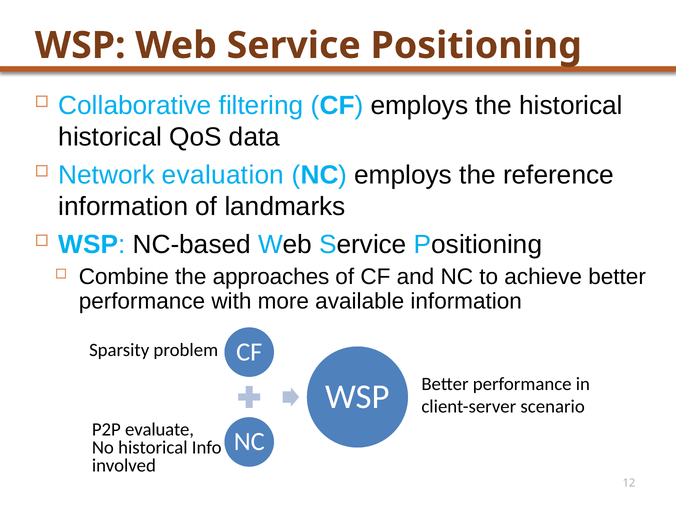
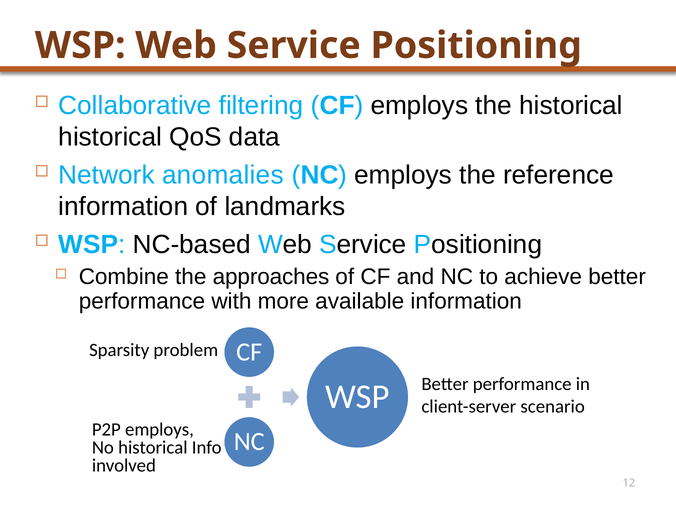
evaluation: evaluation -> anomalies
P2P evaluate: evaluate -> employs
